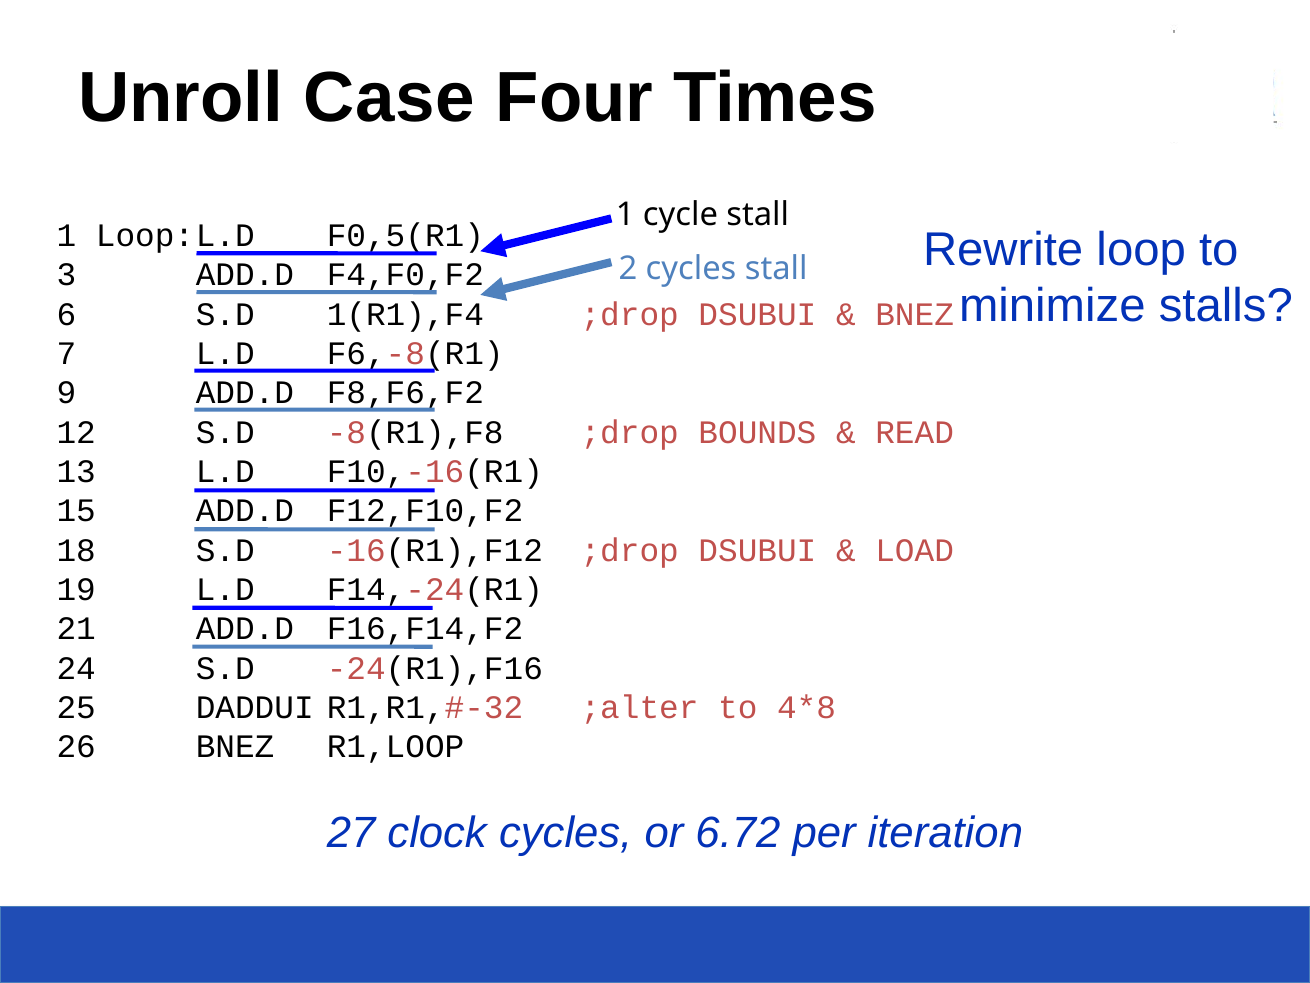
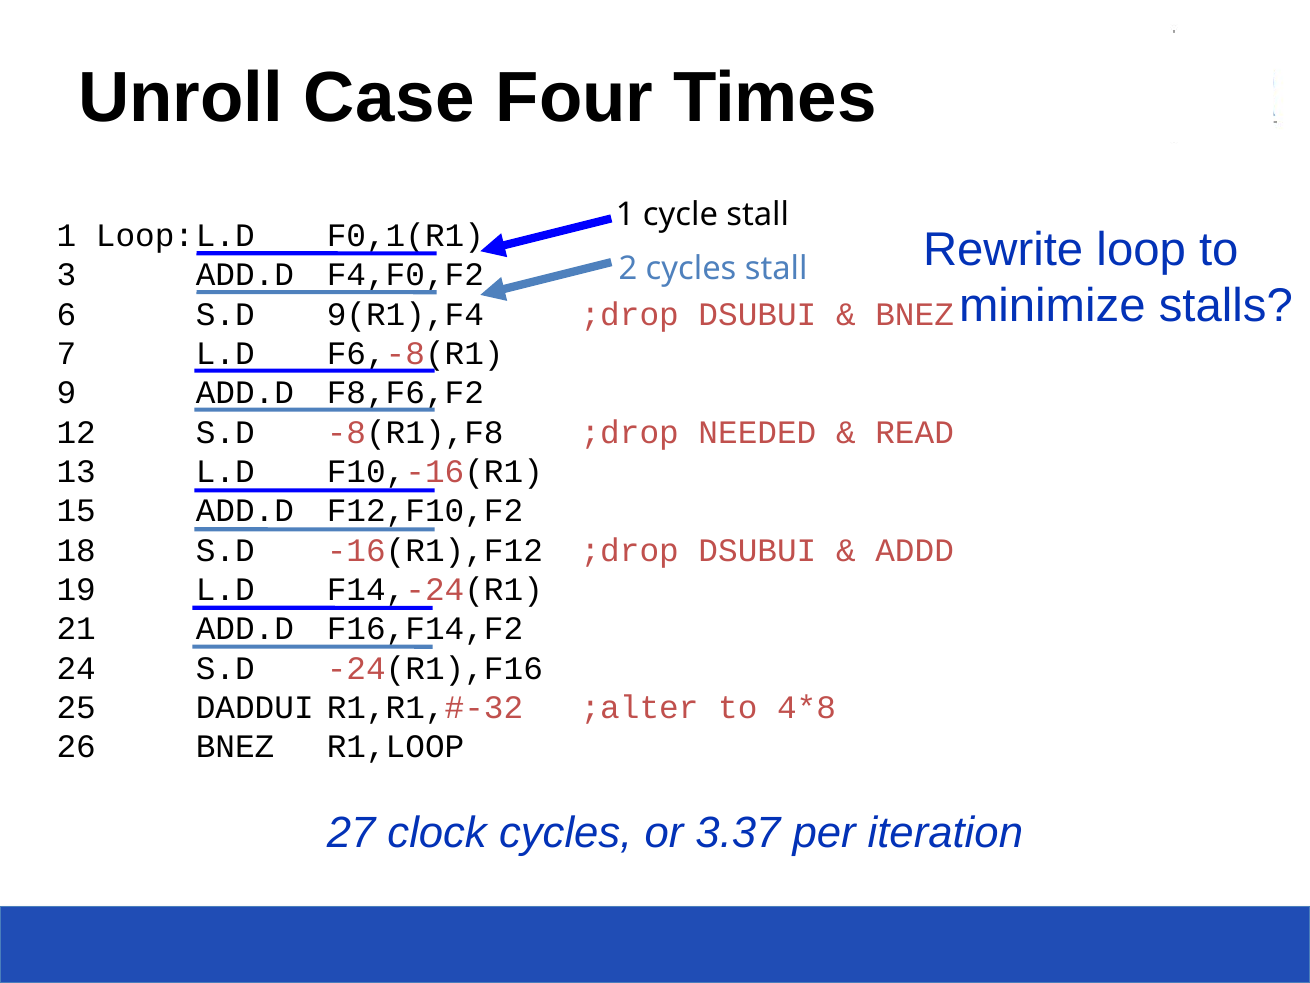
F0,5(R1: F0,5(R1 -> F0,1(R1
1(R1),F4: 1(R1),F4 -> 9(R1),F4
BOUNDS: BOUNDS -> NEEDED
LOAD: LOAD -> ADDD
6.72: 6.72 -> 3.37
